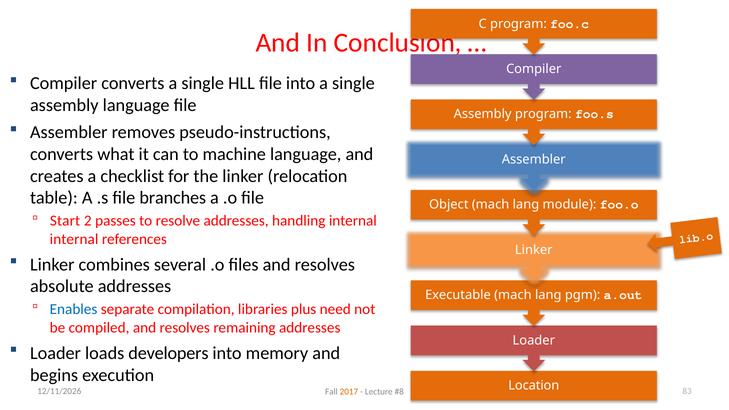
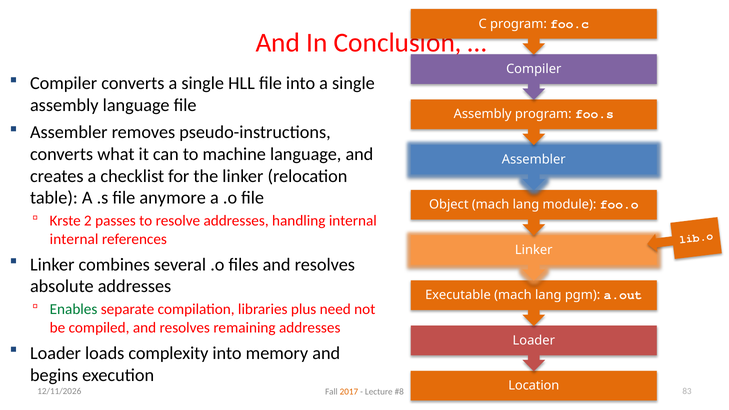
branches: branches -> anymore
Start: Start -> Krste
Enables colour: blue -> green
developers: developers -> complexity
